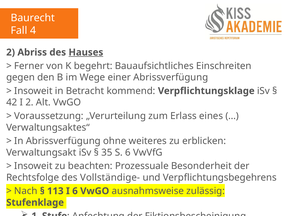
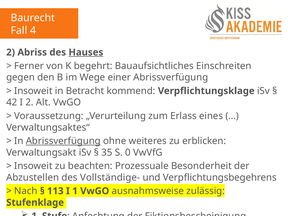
Abrissverfügung at (63, 141) underline: none -> present
S 6: 6 -> 0
Rechtsfolge: Rechtsfolge -> Abzustellen
I 6: 6 -> 1
